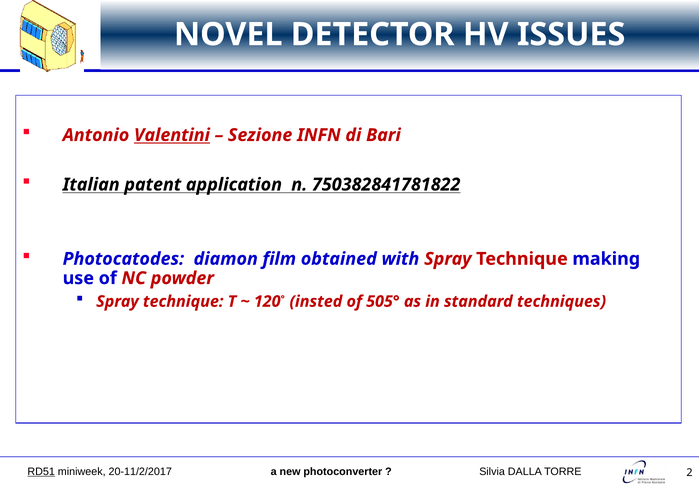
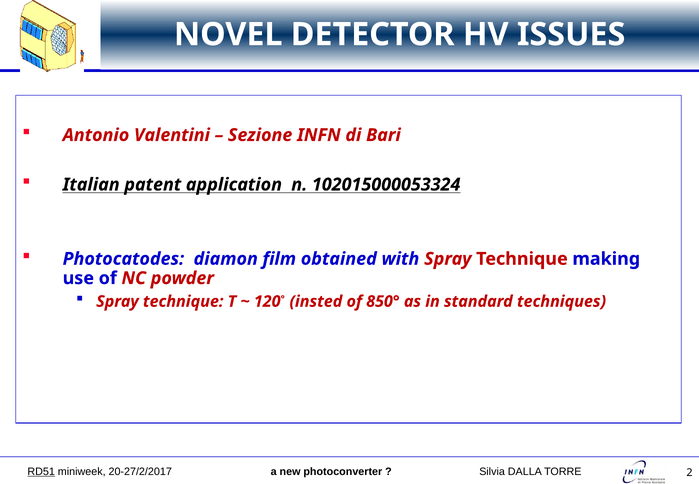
Valentini underline: present -> none
750382841781822: 750382841781822 -> 102015000053324
505°: 505° -> 850°
20-11/2/2017: 20-11/2/2017 -> 20-27/2/2017
